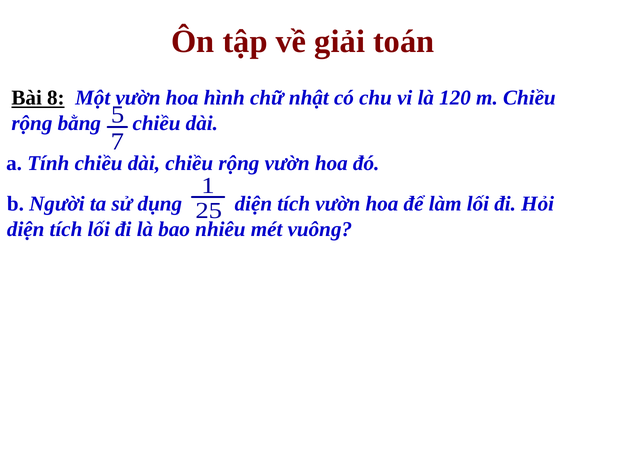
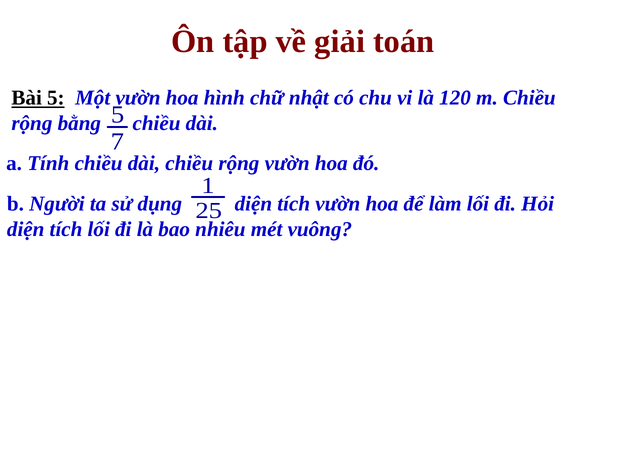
Bài 8: 8 -> 5
